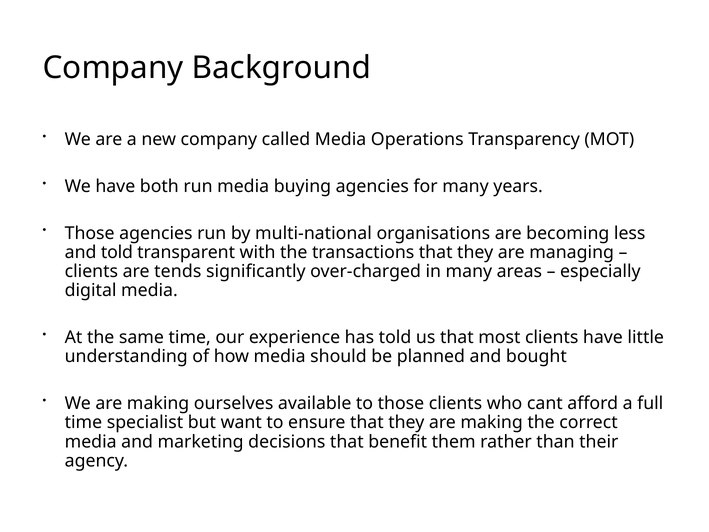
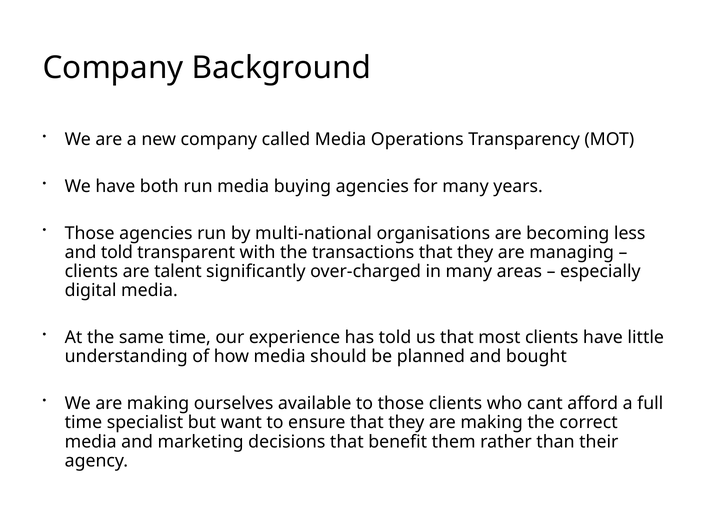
tends: tends -> talent
